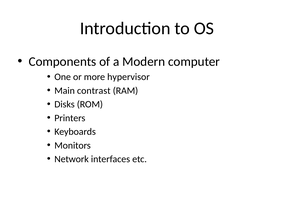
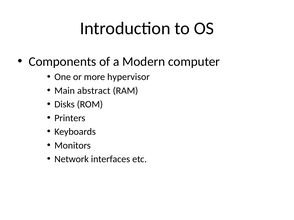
contrast: contrast -> abstract
